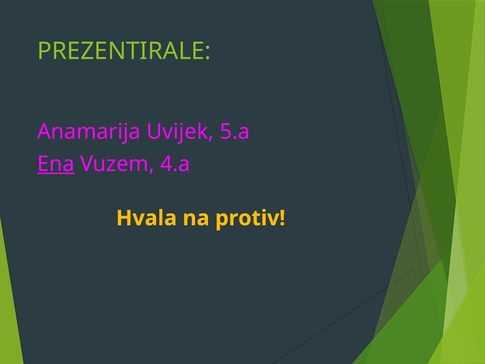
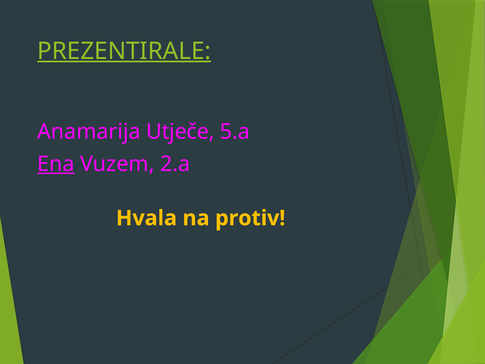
PREZENTIRALE underline: none -> present
Uvijek: Uvijek -> Utječe
4.a: 4.a -> 2.a
